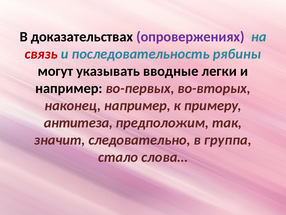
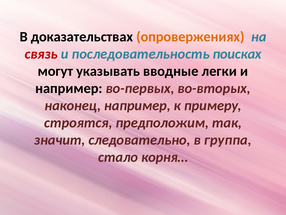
опровержениях colour: purple -> orange
рябины: рябины -> поисках
антитеза: антитеза -> строятся
слова…: слова… -> корня…
